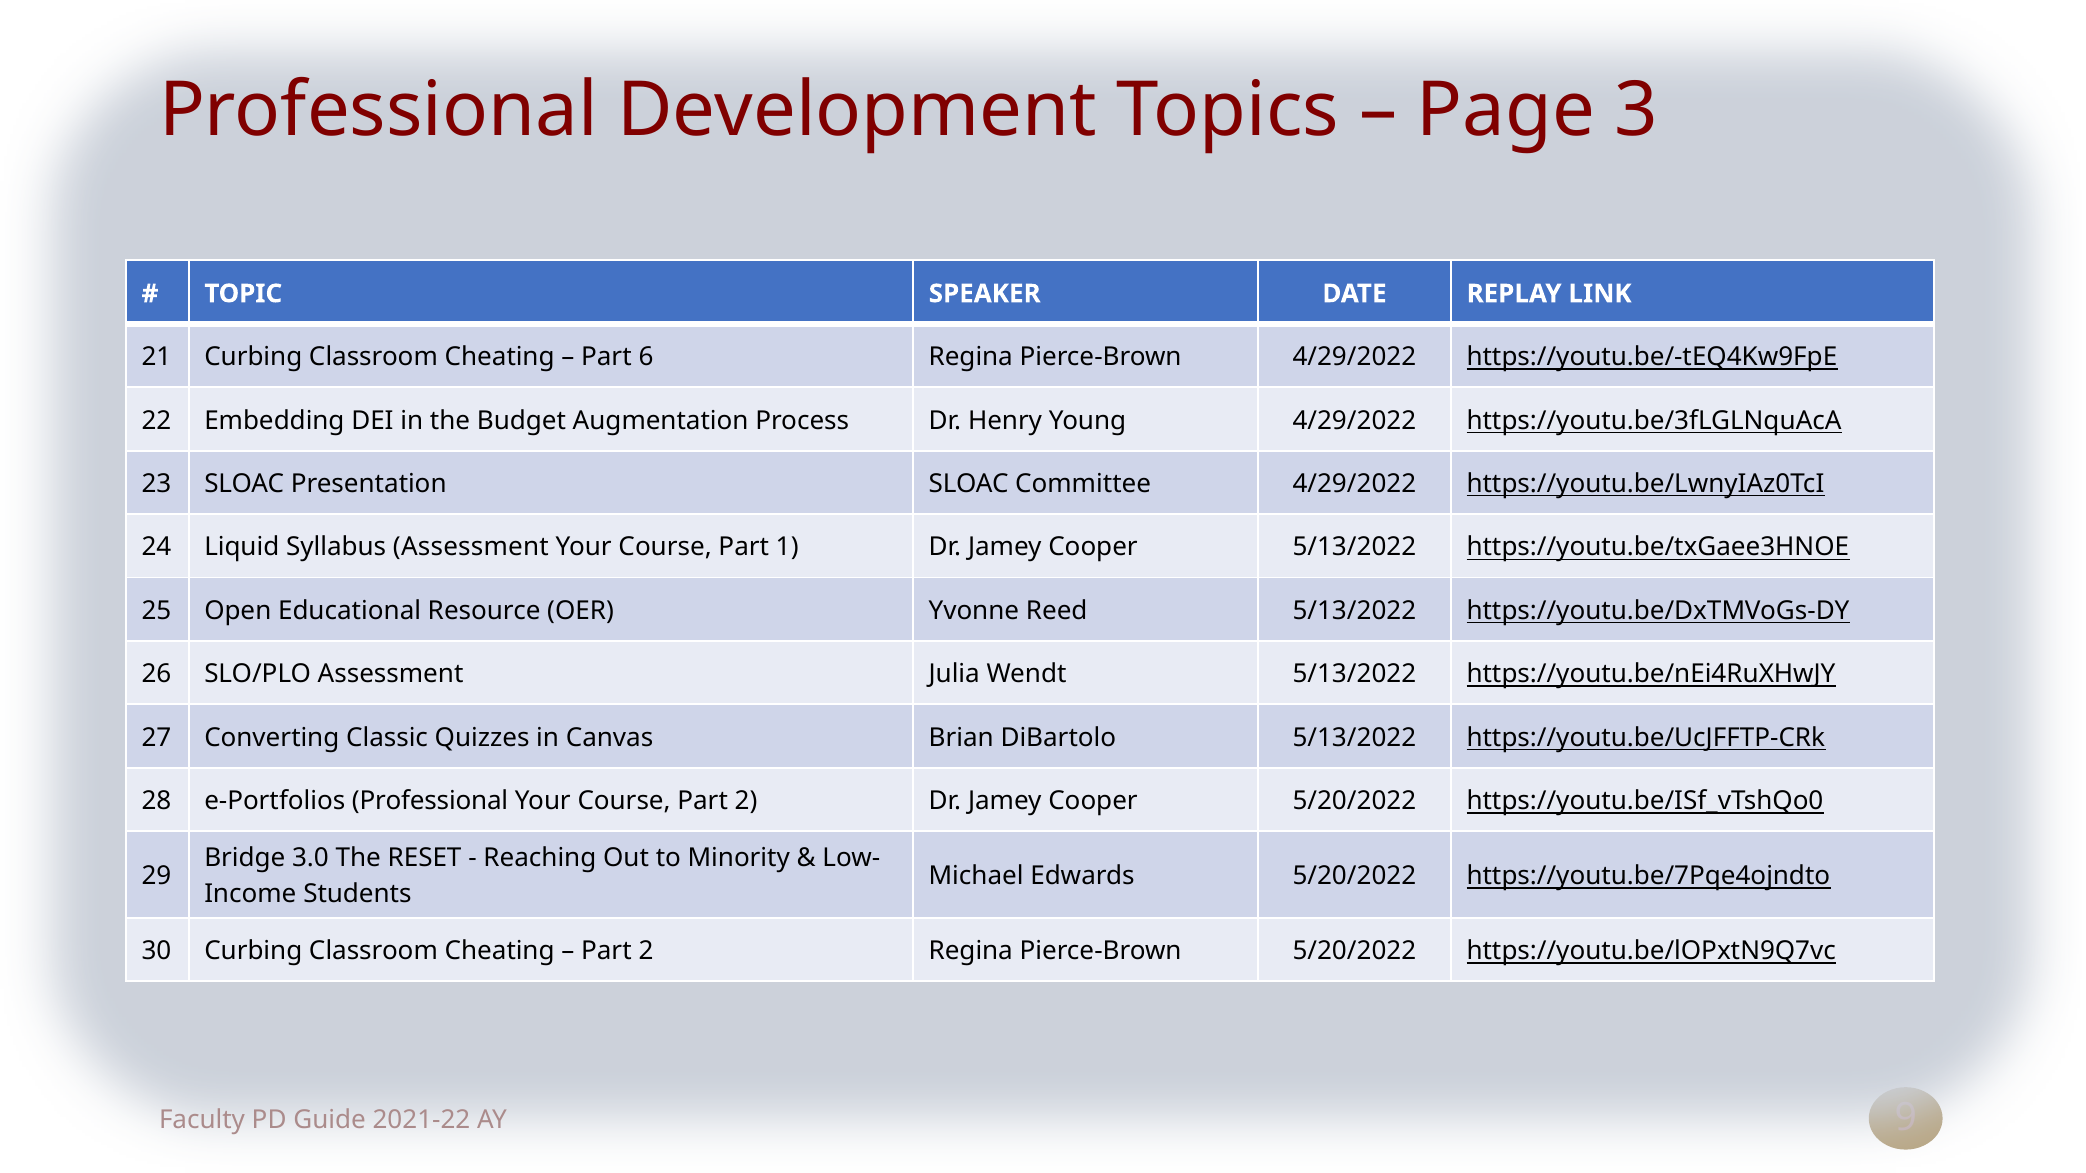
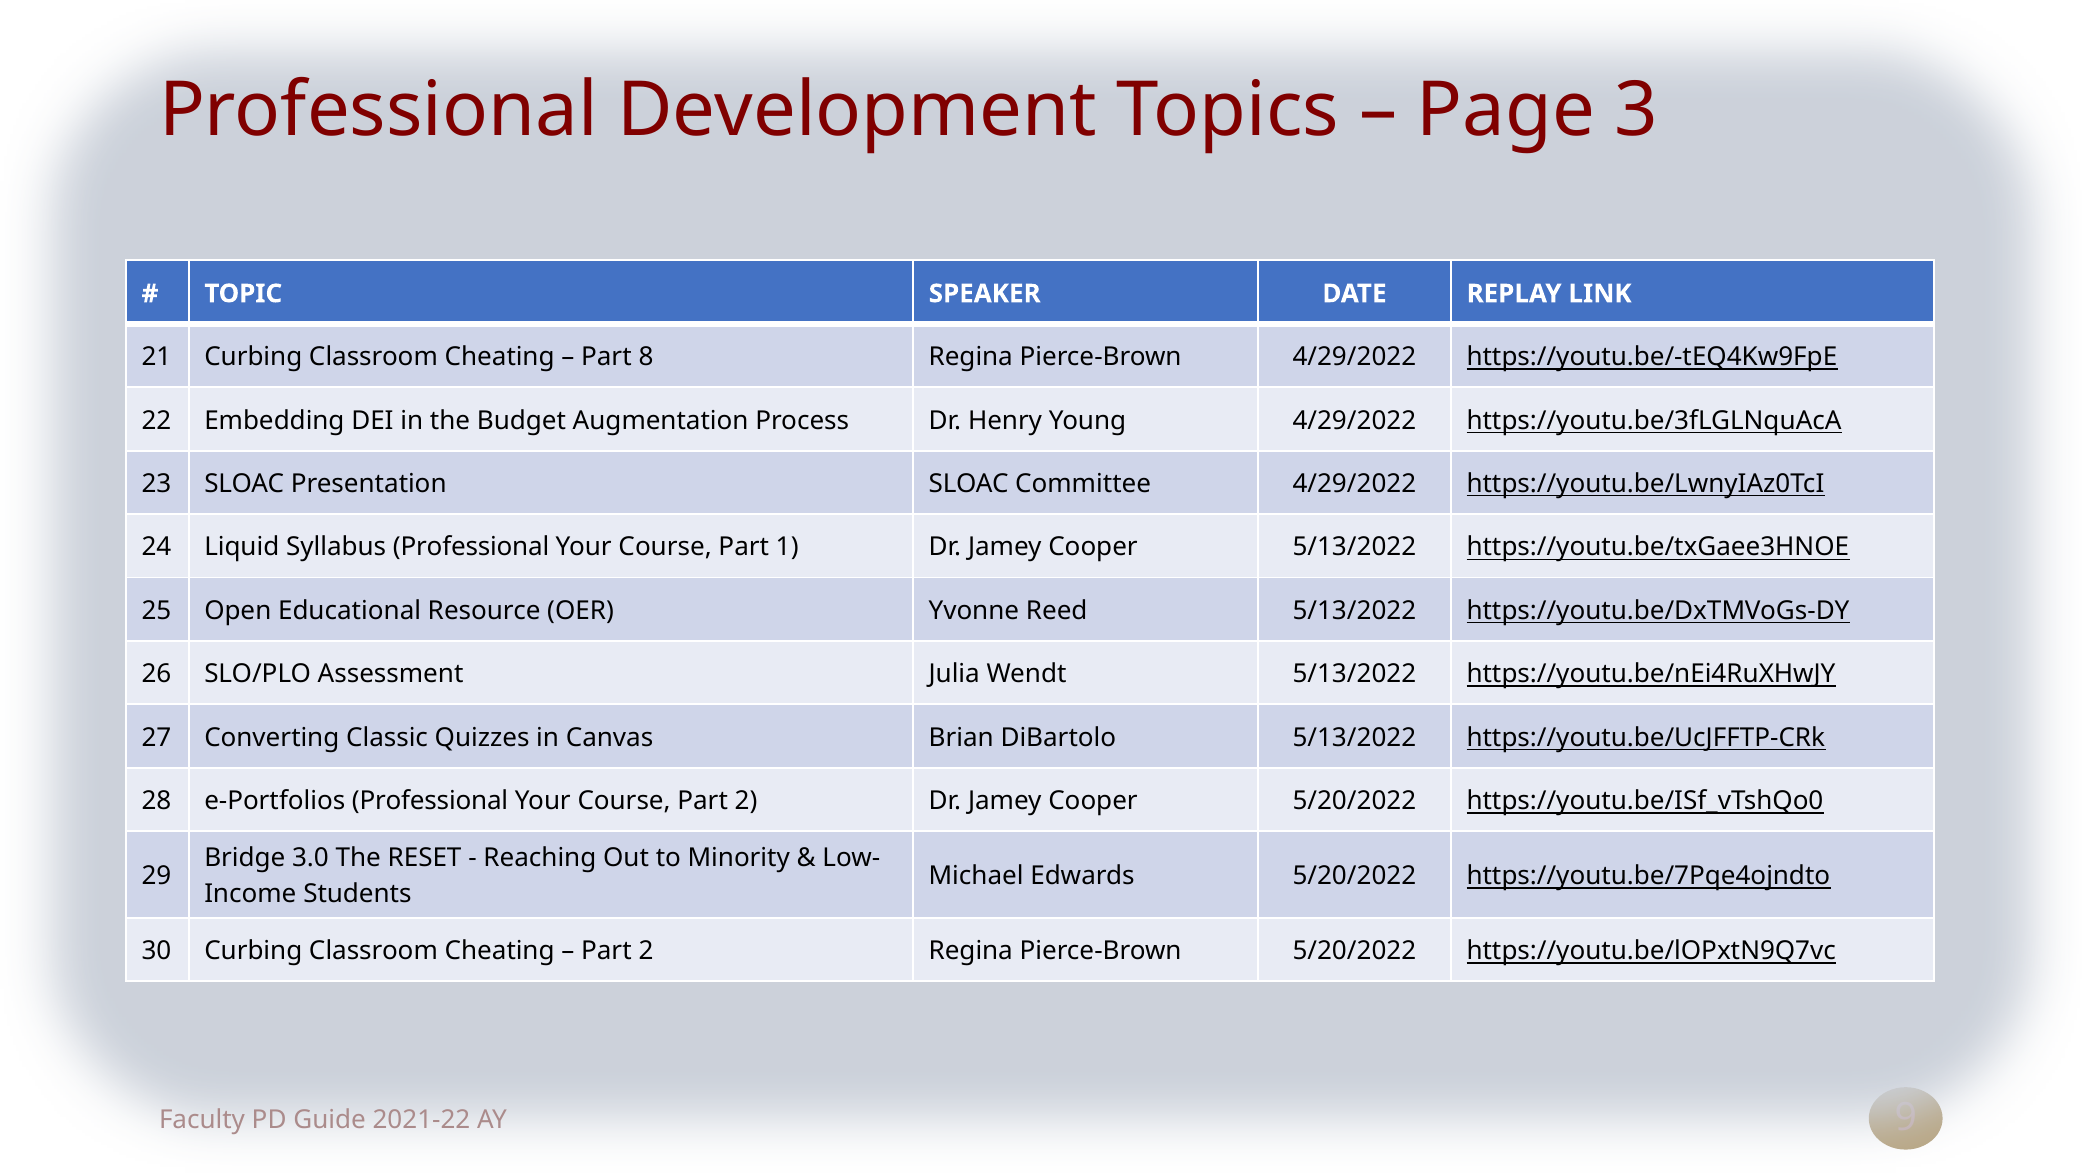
6: 6 -> 8
Syllabus Assessment: Assessment -> Professional
